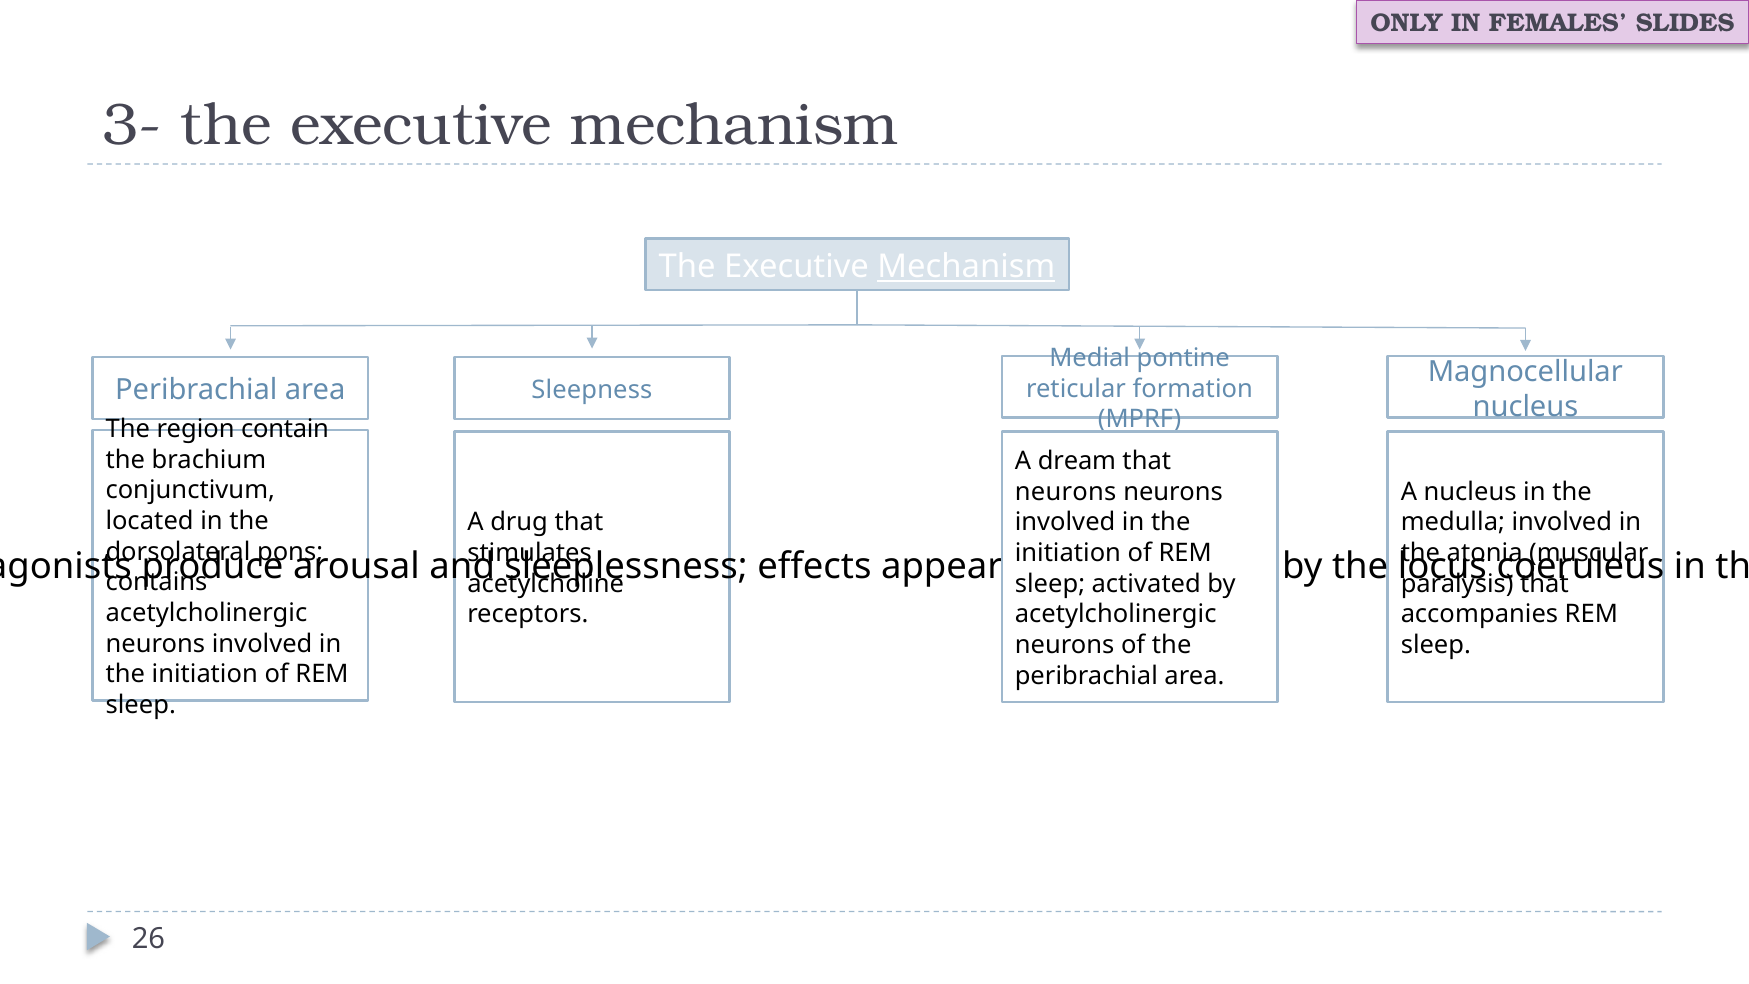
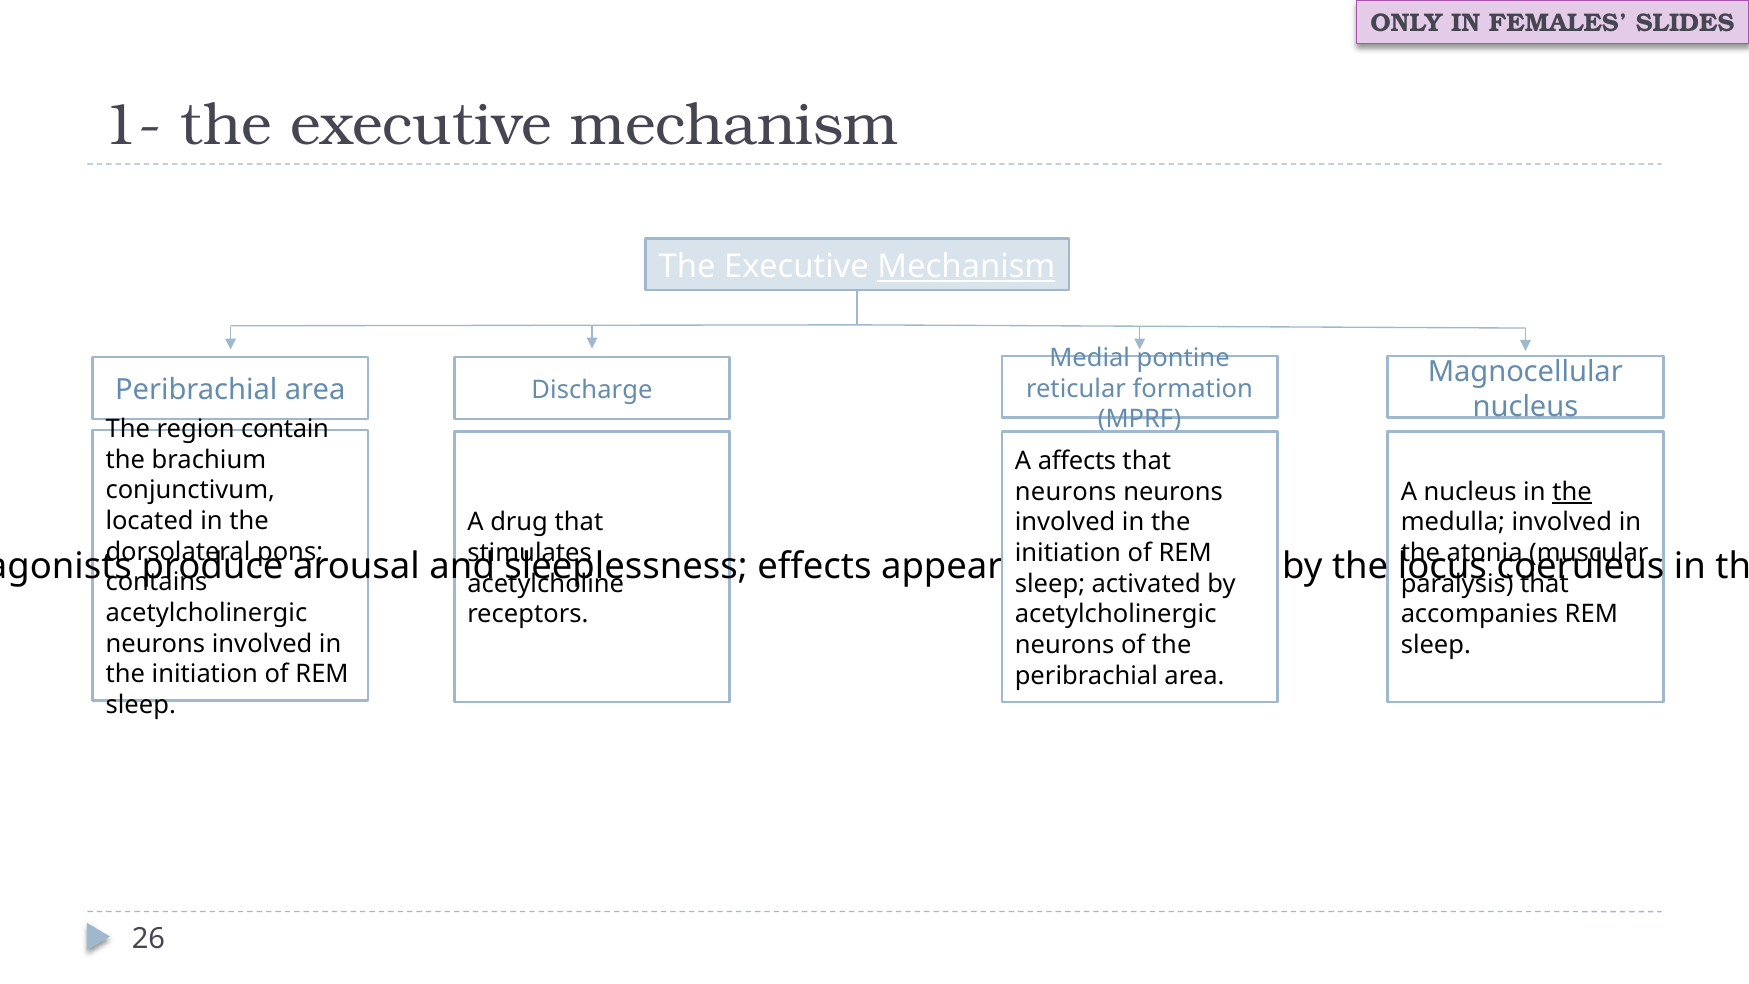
3-: 3- -> 1-
Sleepness: Sleepness -> Discharge
dream: dream -> affects
the at (1572, 492) underline: none -> present
